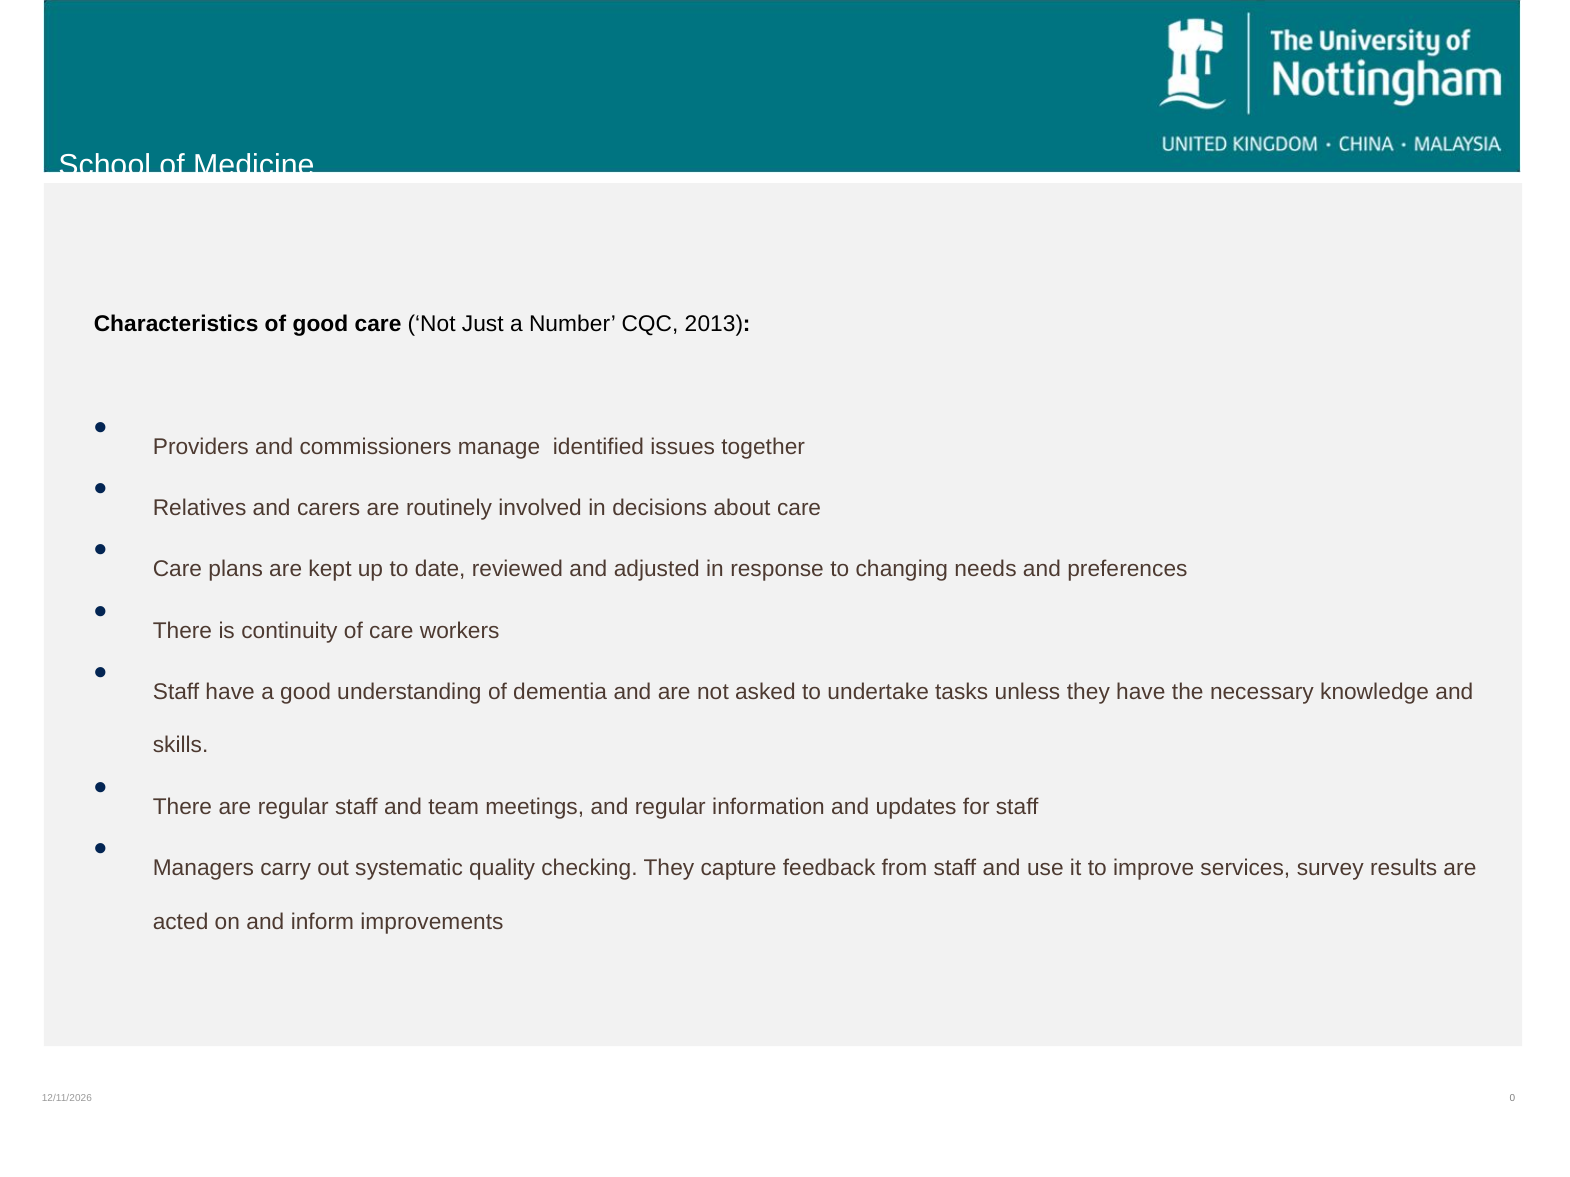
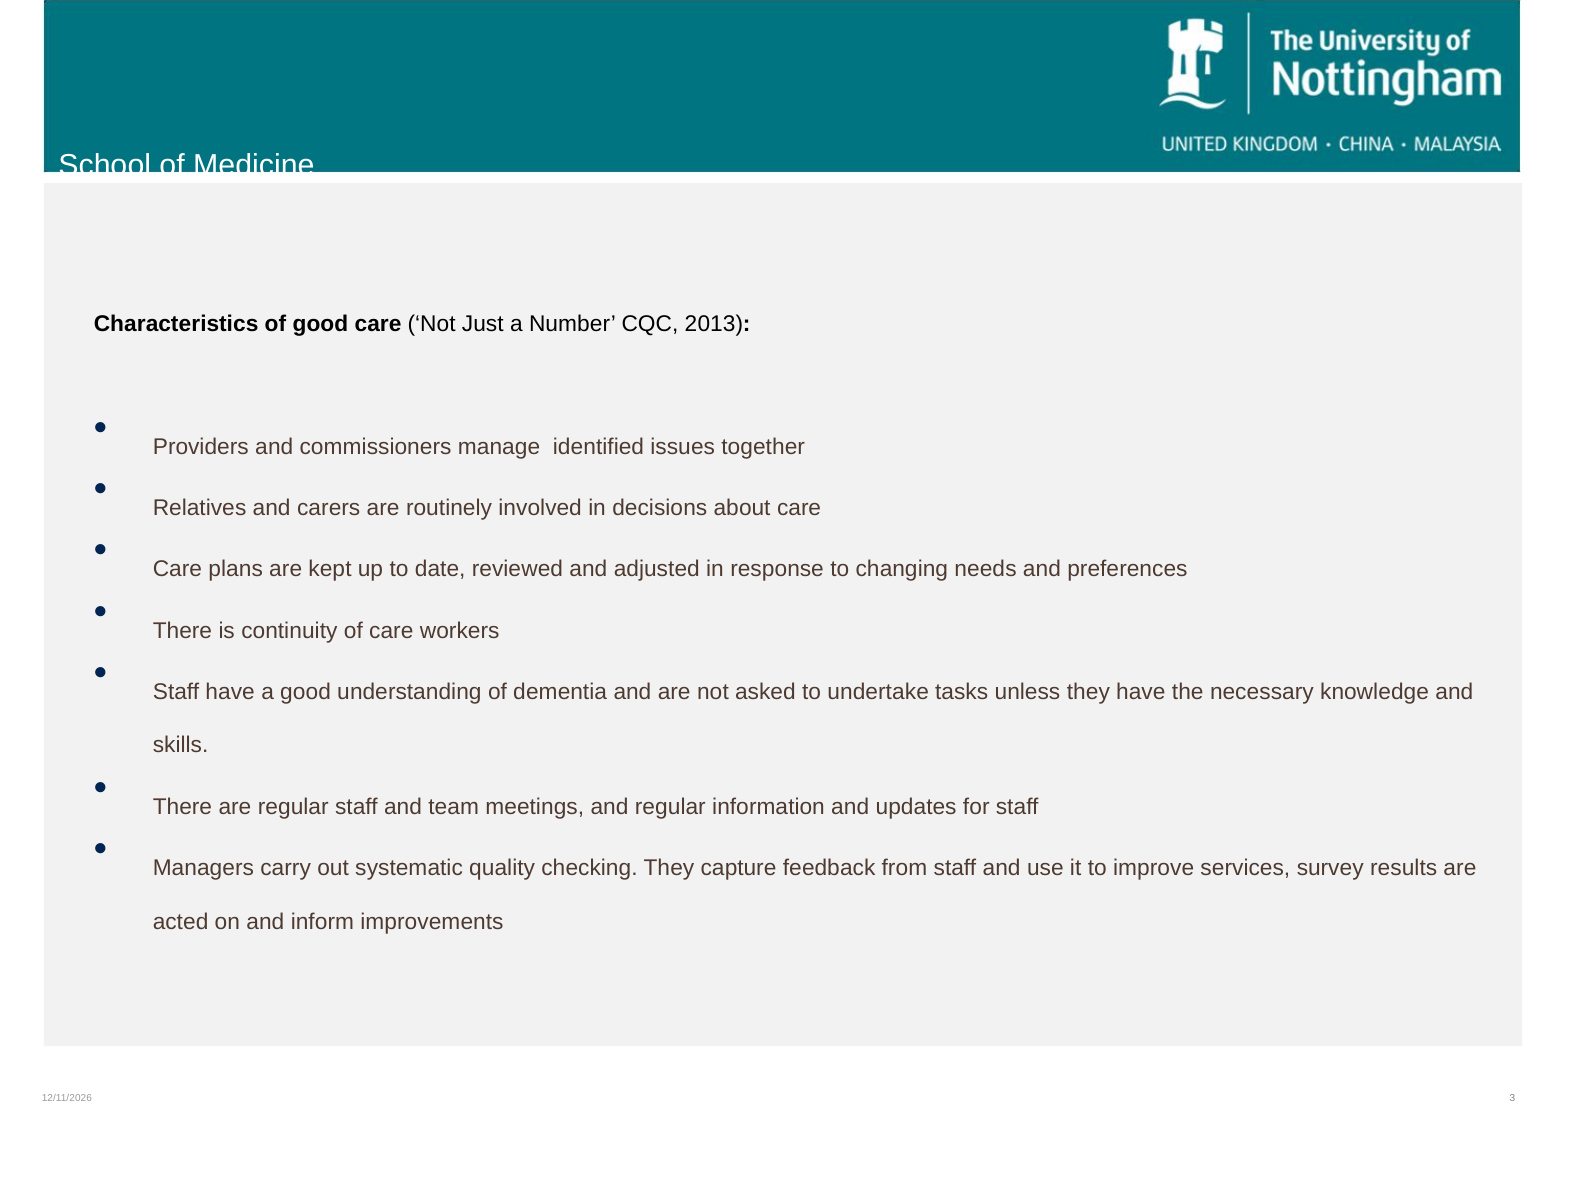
0: 0 -> 3
